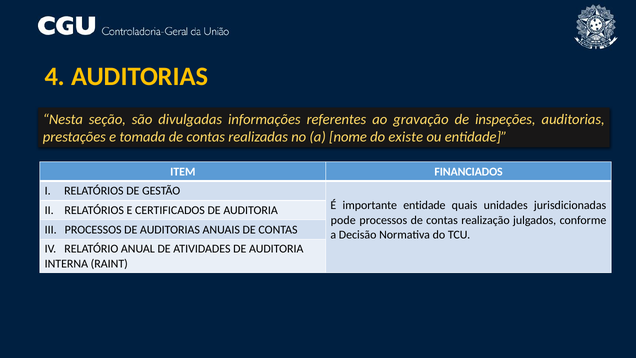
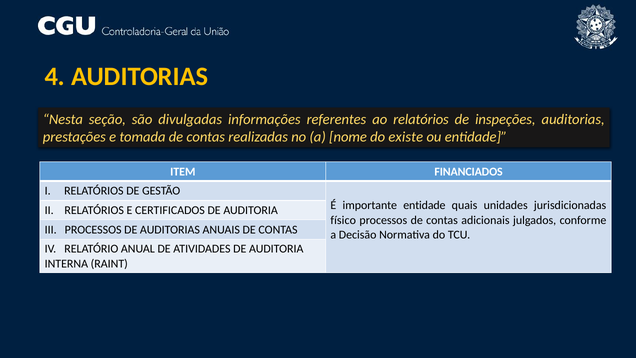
ao gravação: gravação -> relatórios
pode: pode -> físico
realização: realização -> adicionais
